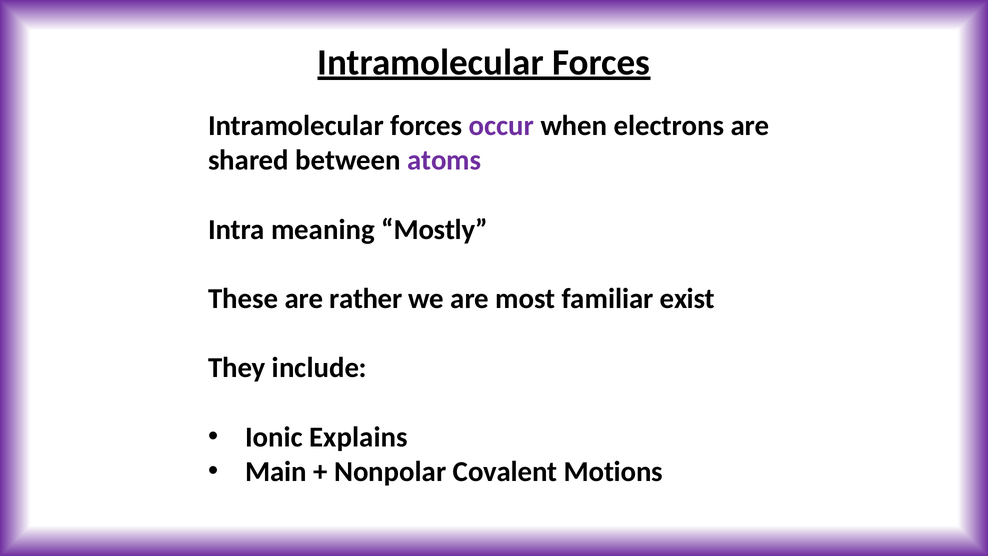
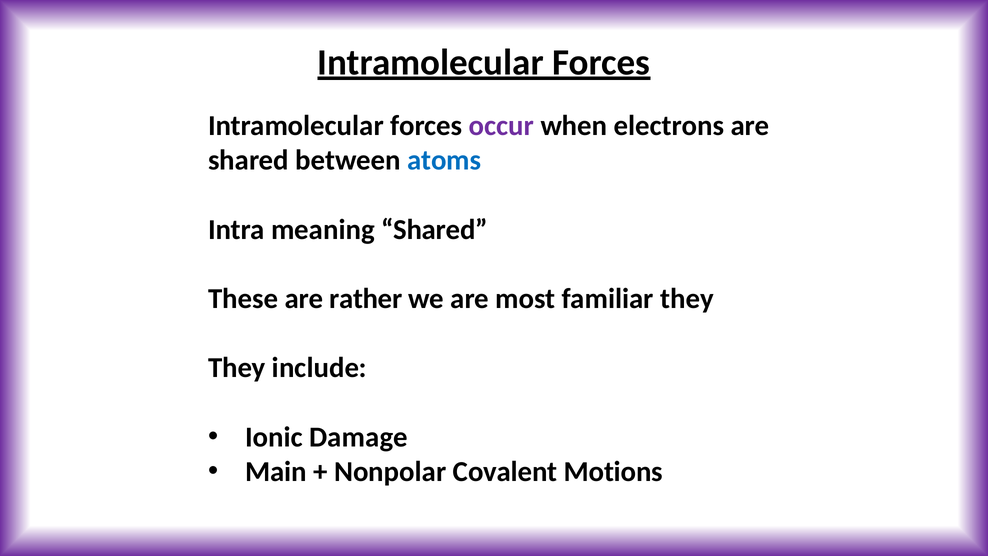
atoms colour: purple -> blue
meaning Mostly: Mostly -> Shared
familiar exist: exist -> they
Explains: Explains -> Damage
